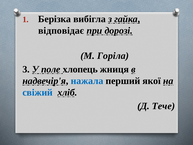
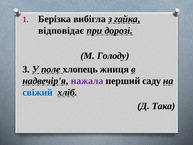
Горіла: Горіла -> Голоду
нажала colour: blue -> purple
якої: якої -> саду
Тече: Тече -> Така
